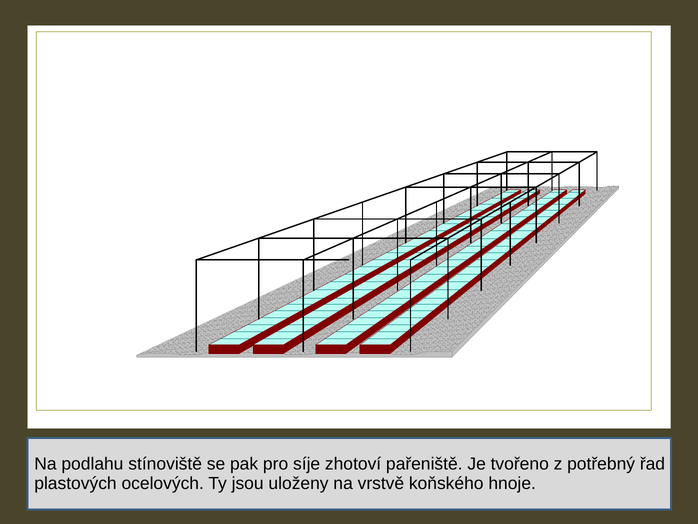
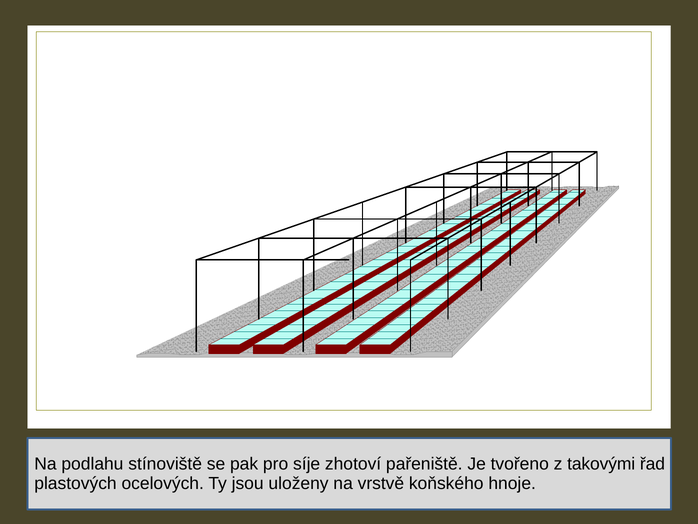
potřebný: potřebný -> takovými
